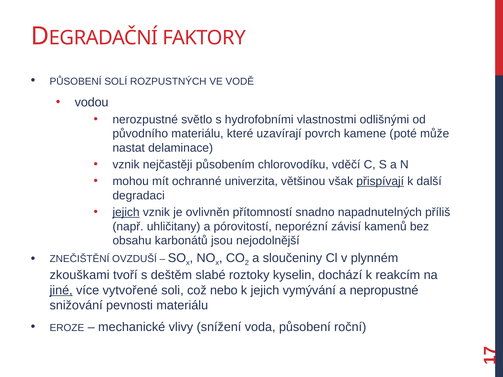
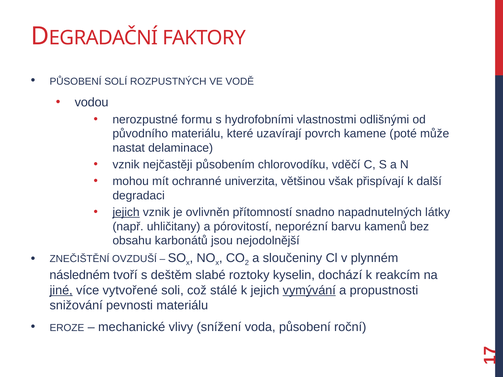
světlo: světlo -> formu
přispívají underline: present -> none
příliš: příliš -> látky
závisí: závisí -> barvu
zkouškami: zkouškami -> následném
nebo: nebo -> stálé
vymývání underline: none -> present
nepropustné: nepropustné -> propustnosti
